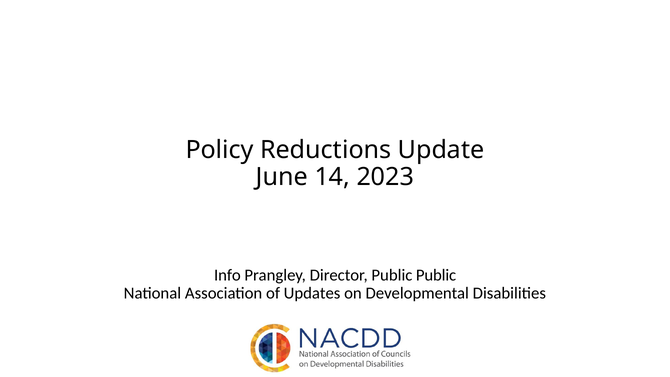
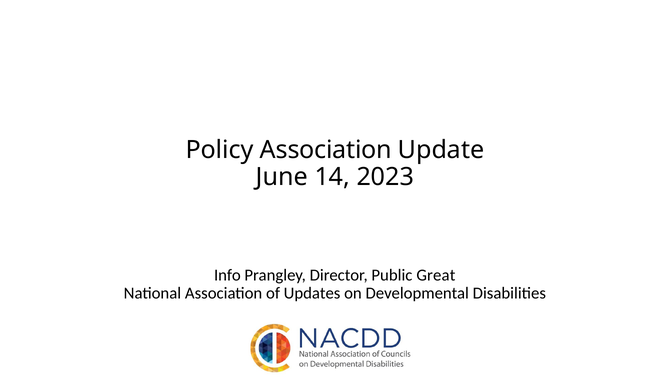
Policy Reductions: Reductions -> Association
Public Public: Public -> Great
